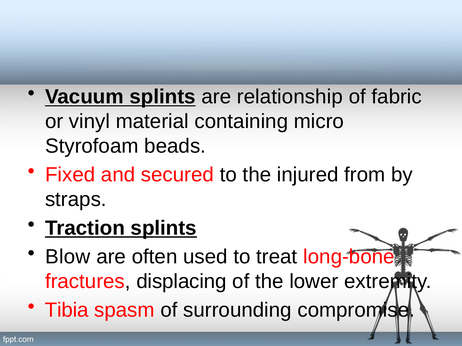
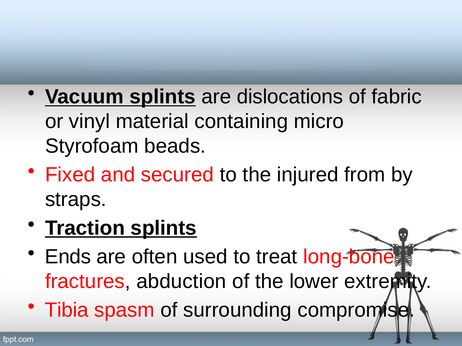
relationship: relationship -> dislocations
Blow: Blow -> Ends
displacing: displacing -> abduction
